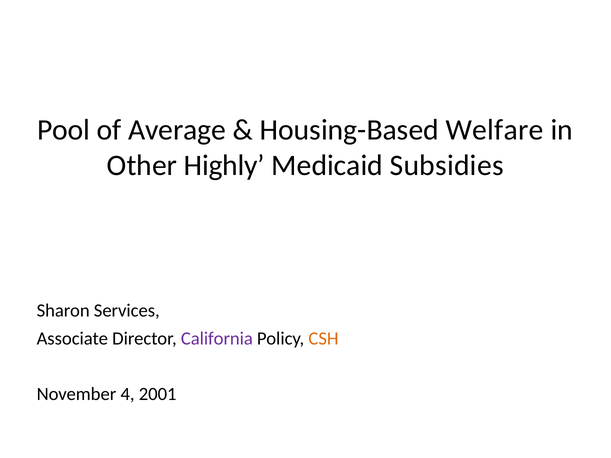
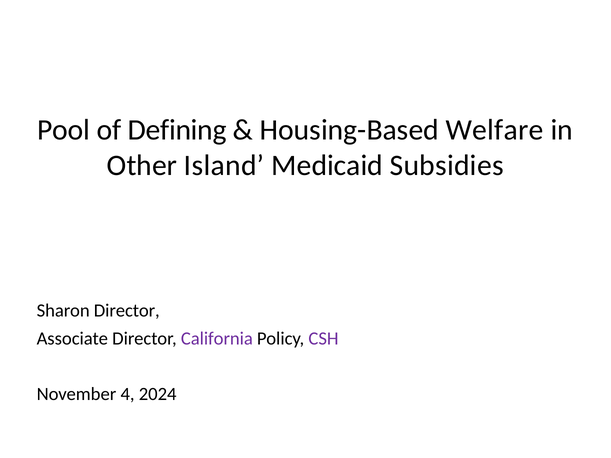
Average: Average -> Defining
Highly: Highly -> Island
Sharon Services: Services -> Director
CSH colour: orange -> purple
2001: 2001 -> 2024
